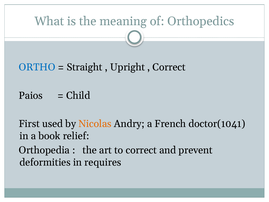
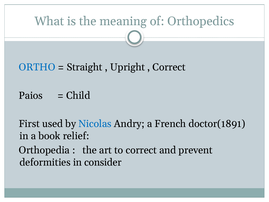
Nicolas colour: orange -> blue
doctor(1041: doctor(1041 -> doctor(1891
requires: requires -> consider
